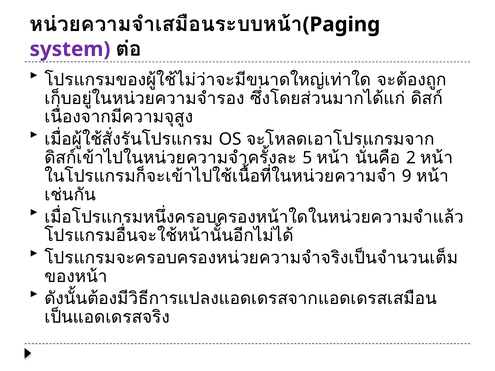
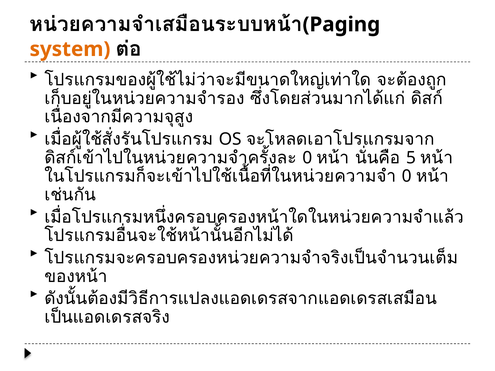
system colour: purple -> orange
5 at (307, 158): 5 -> 0
2: 2 -> 5
9 at (407, 176): 9 -> 0
